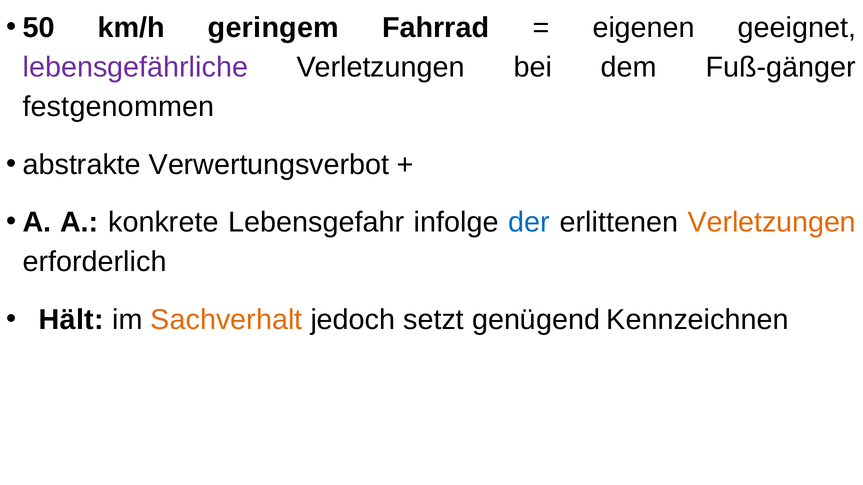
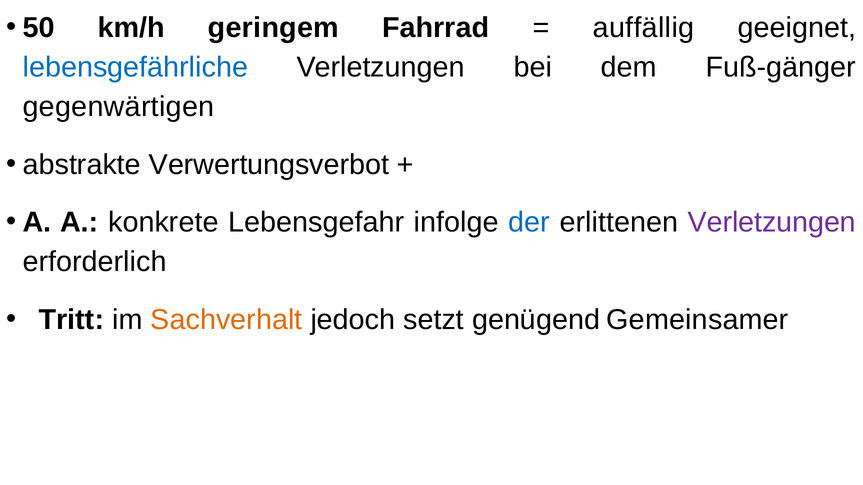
eigenen: eigenen -> auffällig
lebensgefährliche colour: purple -> blue
festgenommen: festgenommen -> gegenwärtigen
Verletzungen at (772, 222) colour: orange -> purple
Hält: Hält -> Tritt
Kennzeichnen: Kennzeichnen -> Gemeinsamer
